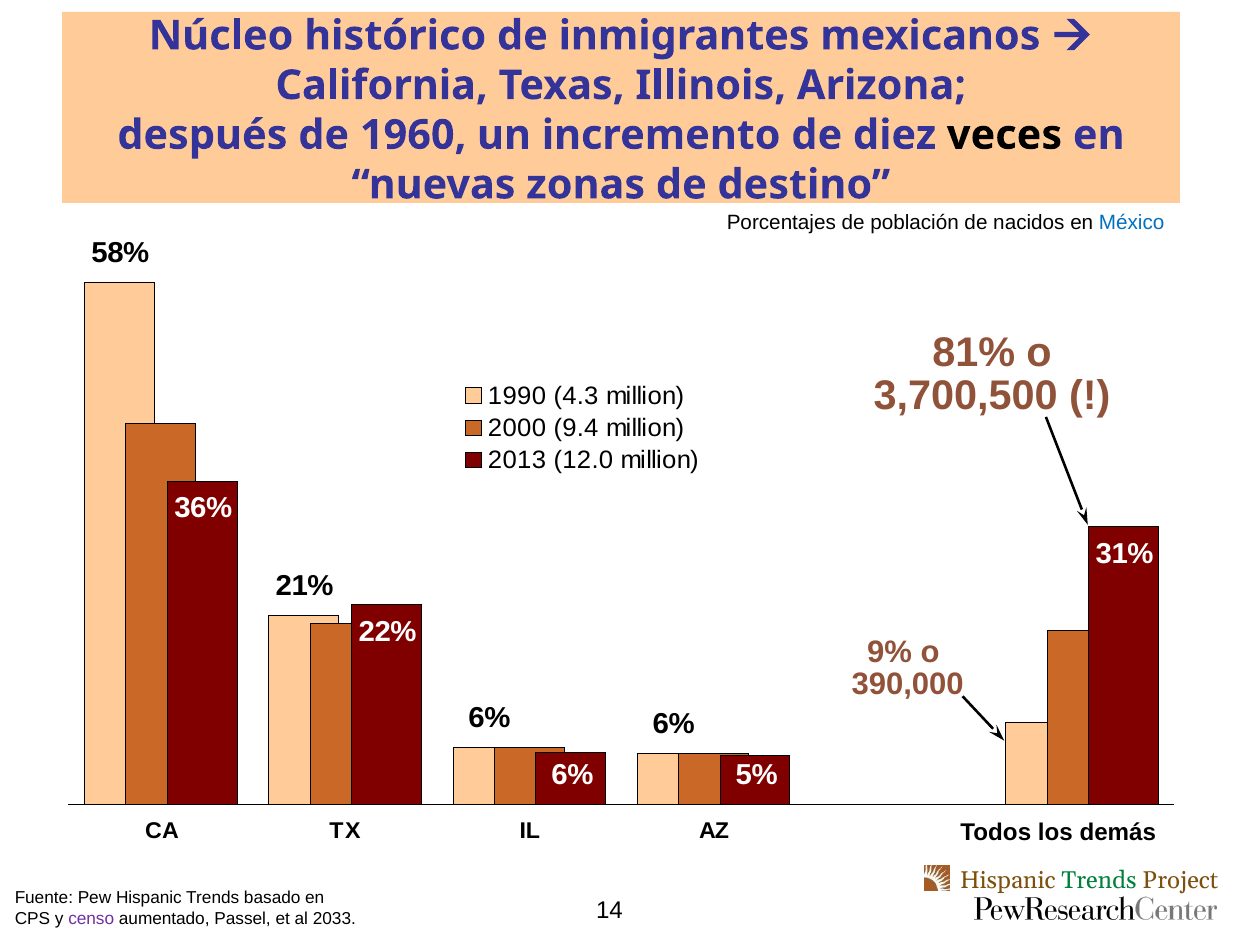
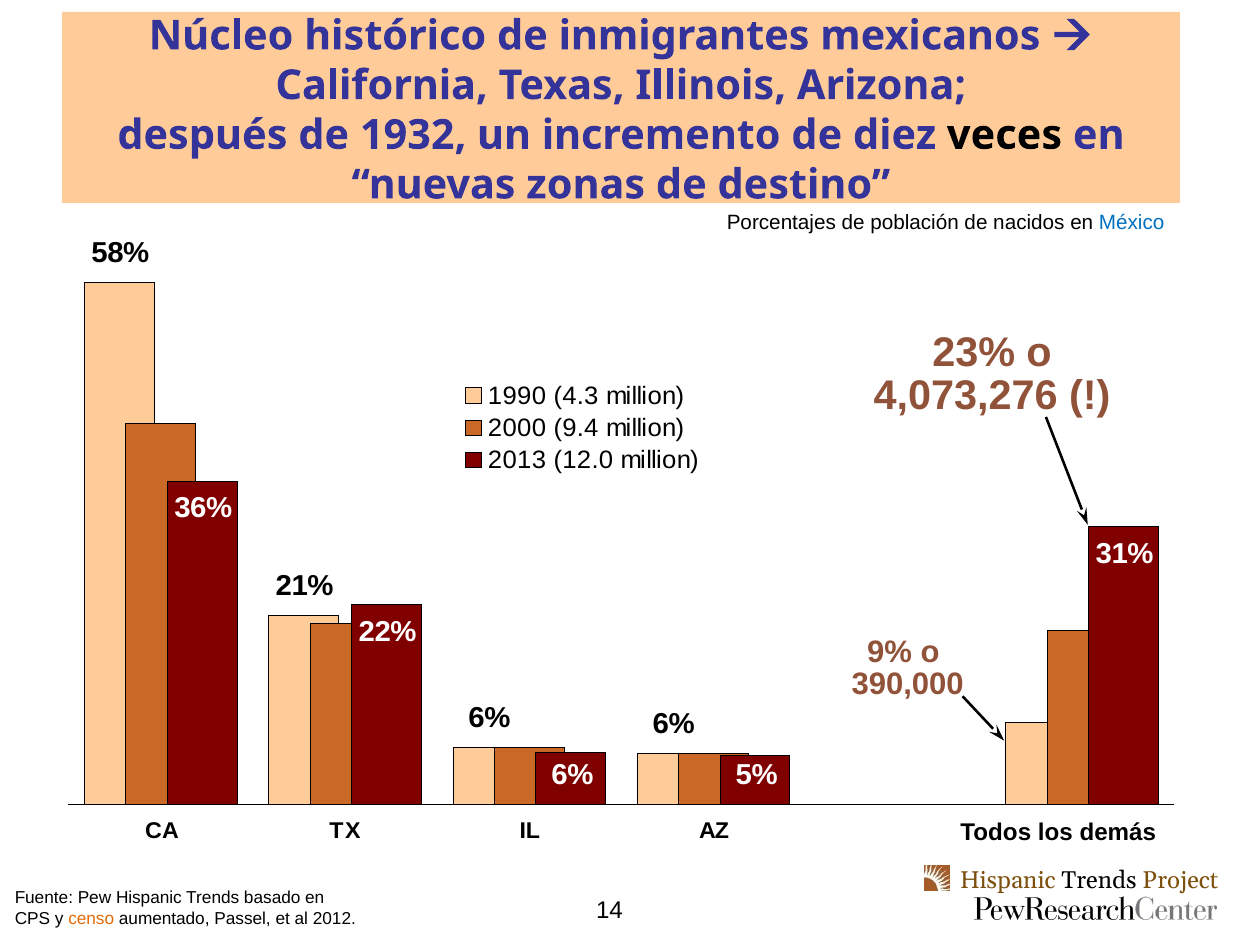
1960: 1960 -> 1932
81%: 81% -> 23%
3,700,500: 3,700,500 -> 4,073,276
Trends at (1099, 881) colour: green -> black
censo colour: purple -> orange
2033: 2033 -> 2012
